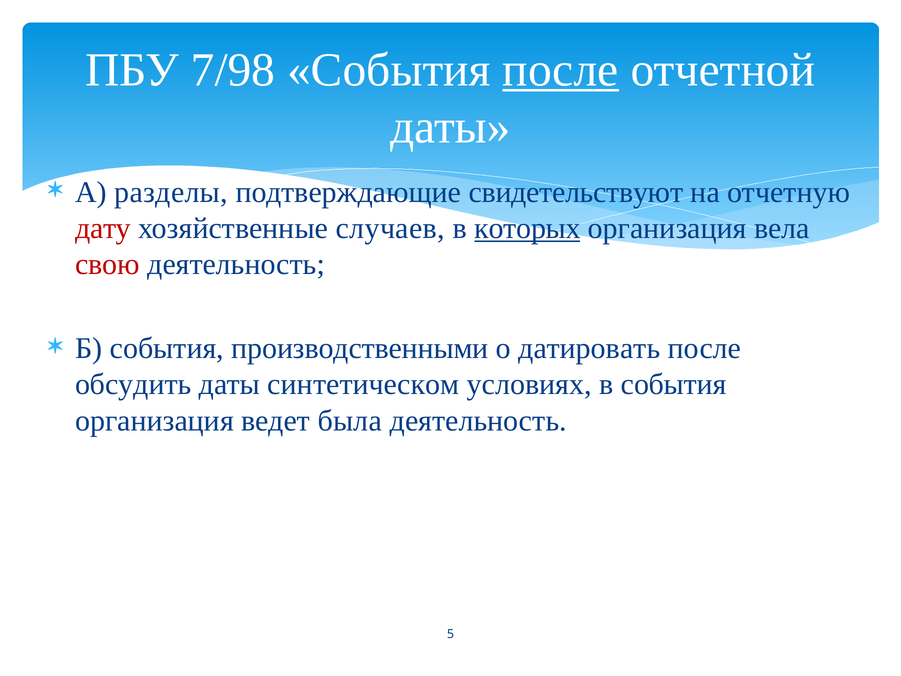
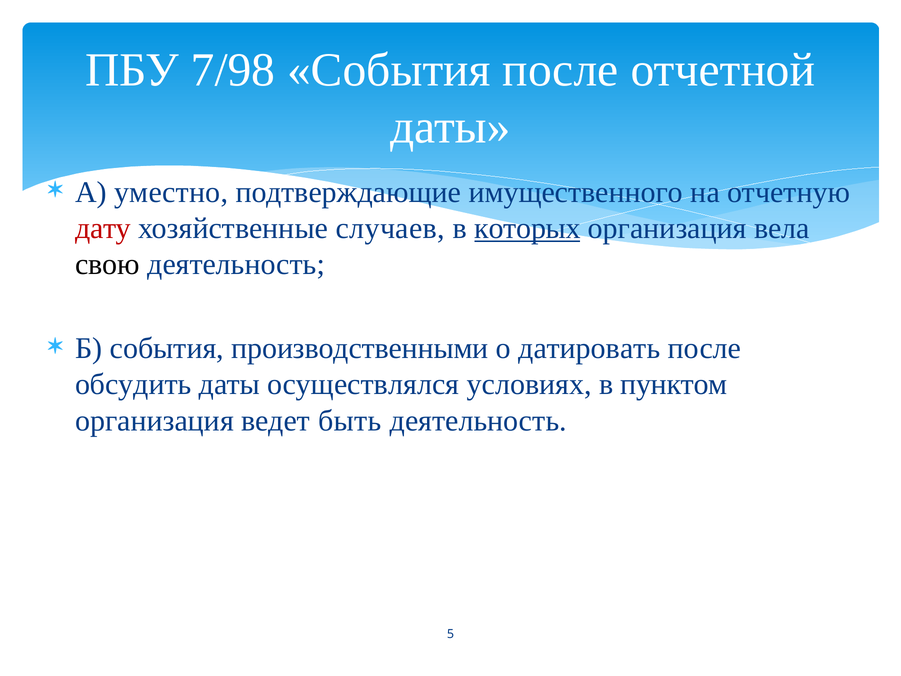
после at (561, 70) underline: present -> none
разделы: разделы -> уместно
свидетельствуют: свидетельствуют -> имущественного
свою colour: red -> black
синтетическом: синтетическом -> осуществлялся
в события: события -> пунктом
была: была -> быть
